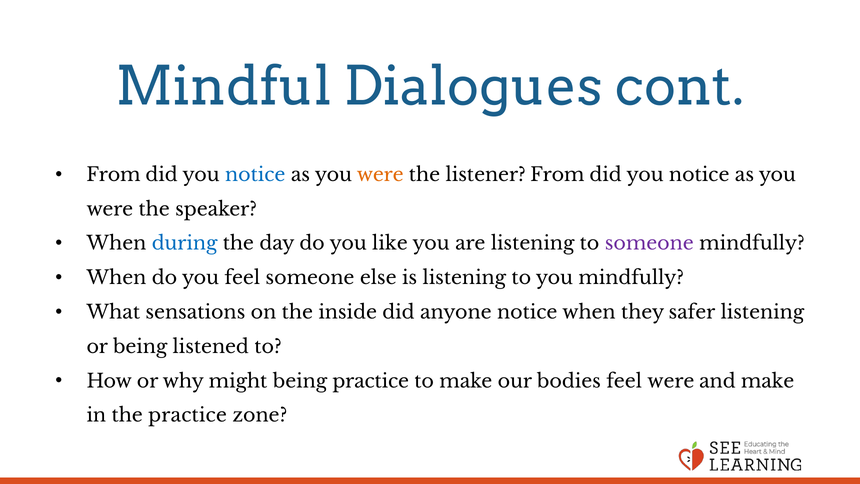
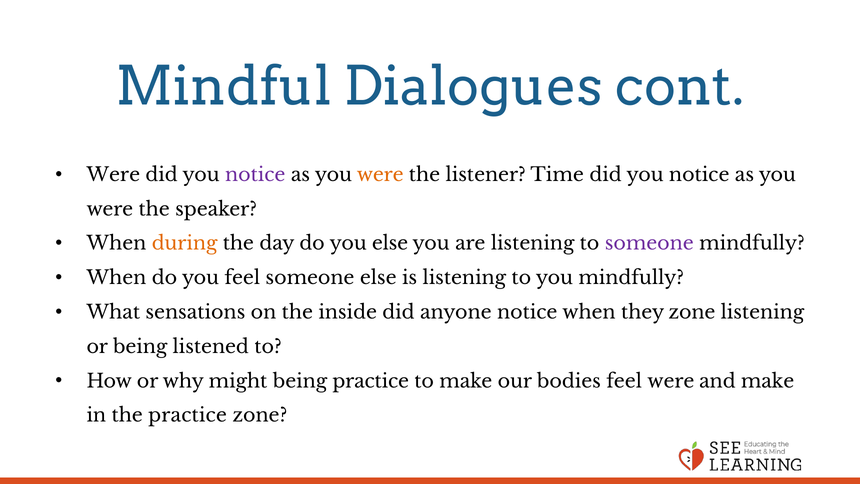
From at (113, 175): From -> Were
notice at (255, 175) colour: blue -> purple
listener From: From -> Time
during colour: blue -> orange
you like: like -> else
they safer: safer -> zone
